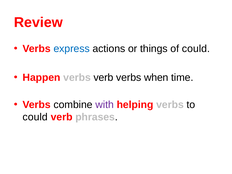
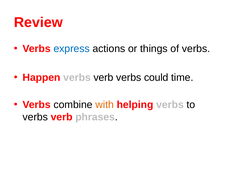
of could: could -> verbs
when: when -> could
with colour: purple -> orange
could at (35, 117): could -> verbs
